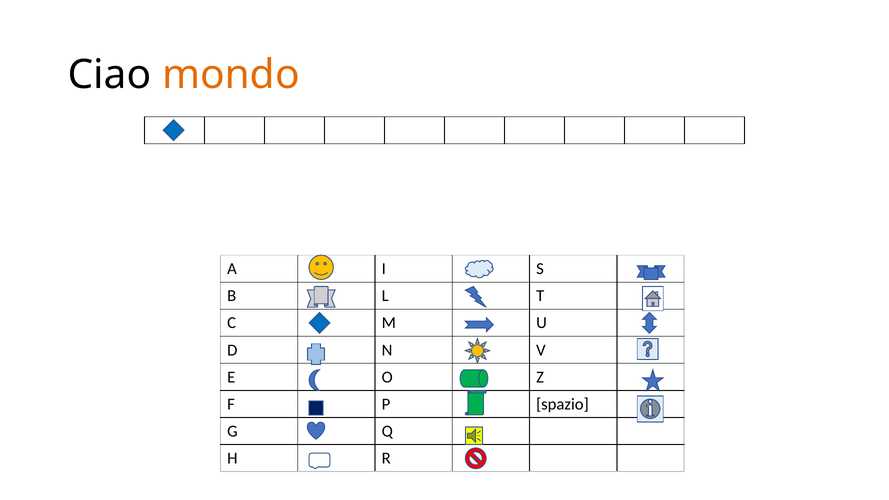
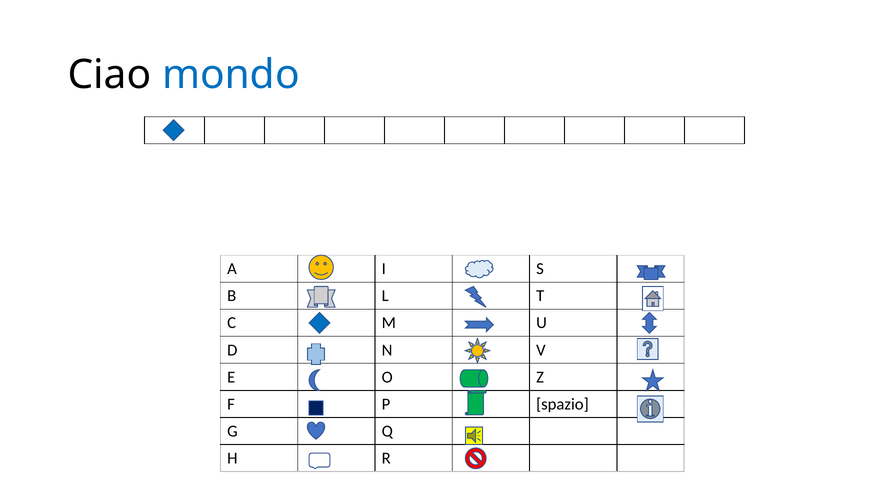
mondo colour: orange -> blue
